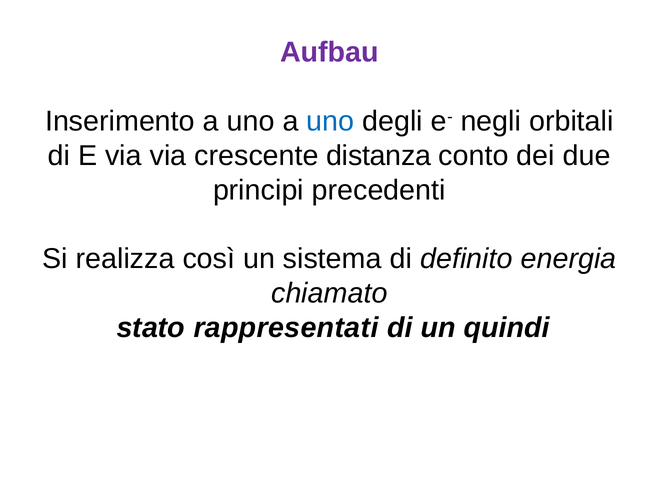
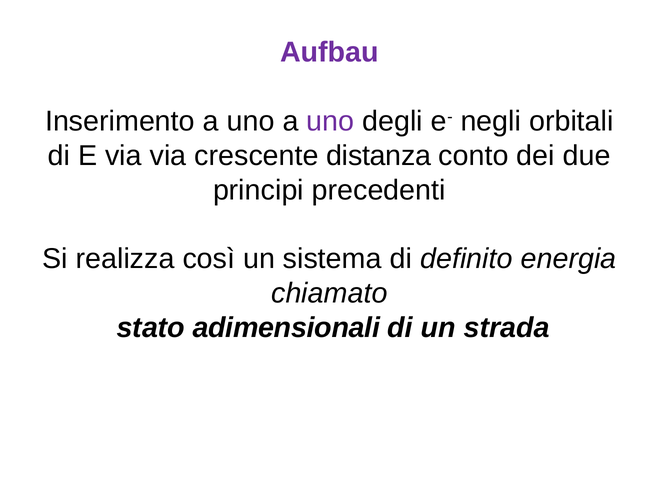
uno at (330, 121) colour: blue -> purple
rappresentati: rappresentati -> adimensionali
quindi: quindi -> strada
